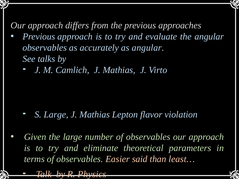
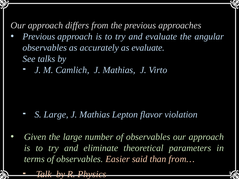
as angular: angular -> evaluate
least…: least… -> from…
